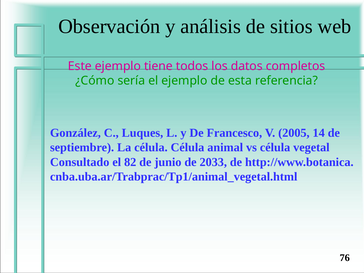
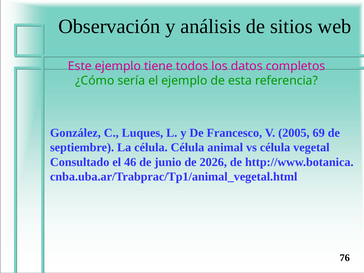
14: 14 -> 69
82: 82 -> 46
2033: 2033 -> 2026
